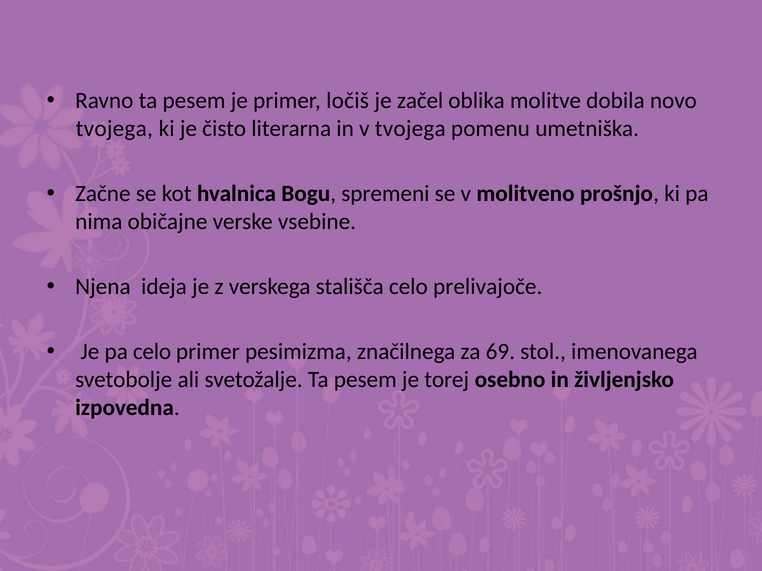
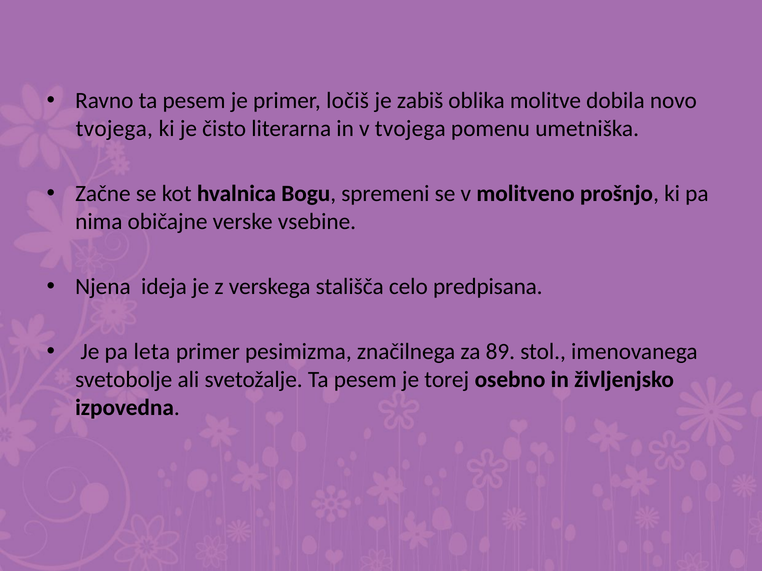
začel: začel -> zabiš
prelivajoče: prelivajoče -> predpisana
pa celo: celo -> leta
69: 69 -> 89
